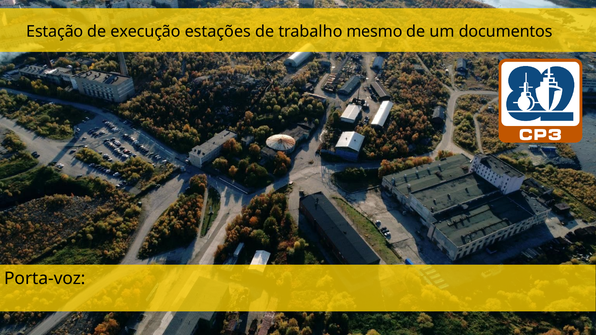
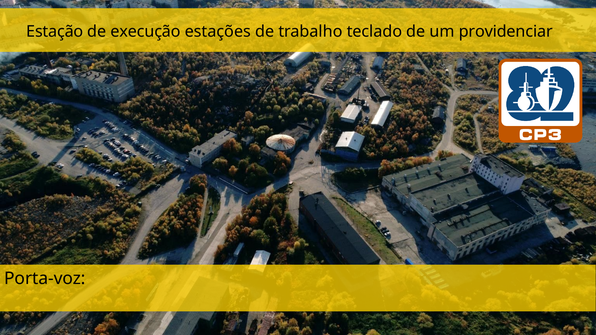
mesmo: mesmo -> teclado
documentos: documentos -> providenciar
